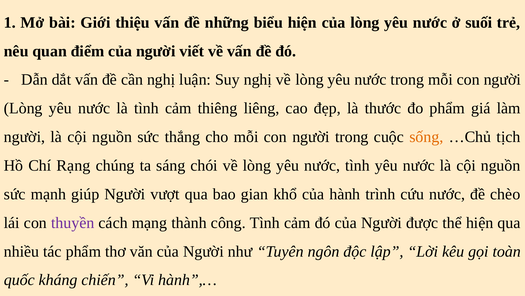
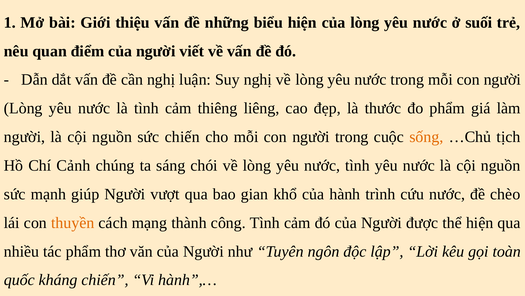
sức thắng: thắng -> chiến
Rạng: Rạng -> Cảnh
thuyền colour: purple -> orange
